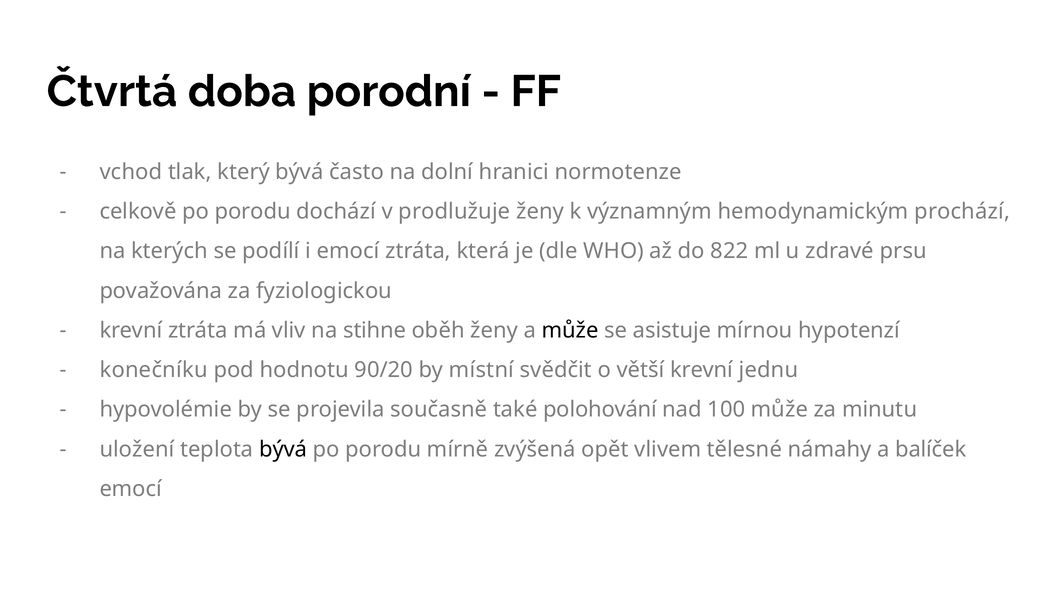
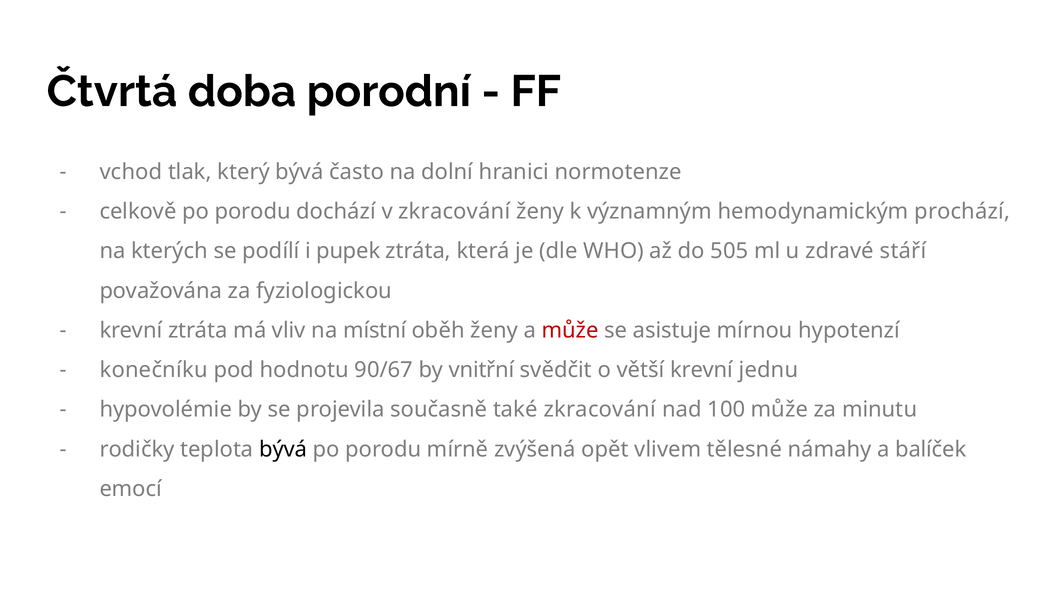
v prodlužuje: prodlužuje -> zkracování
i emocí: emocí -> pupek
822: 822 -> 505
prsu: prsu -> stáří
stihne: stihne -> místní
může at (570, 330) colour: black -> red
90/20: 90/20 -> 90/67
místní: místní -> vnitřní
také polohování: polohování -> zkracování
uložení: uložení -> rodičky
